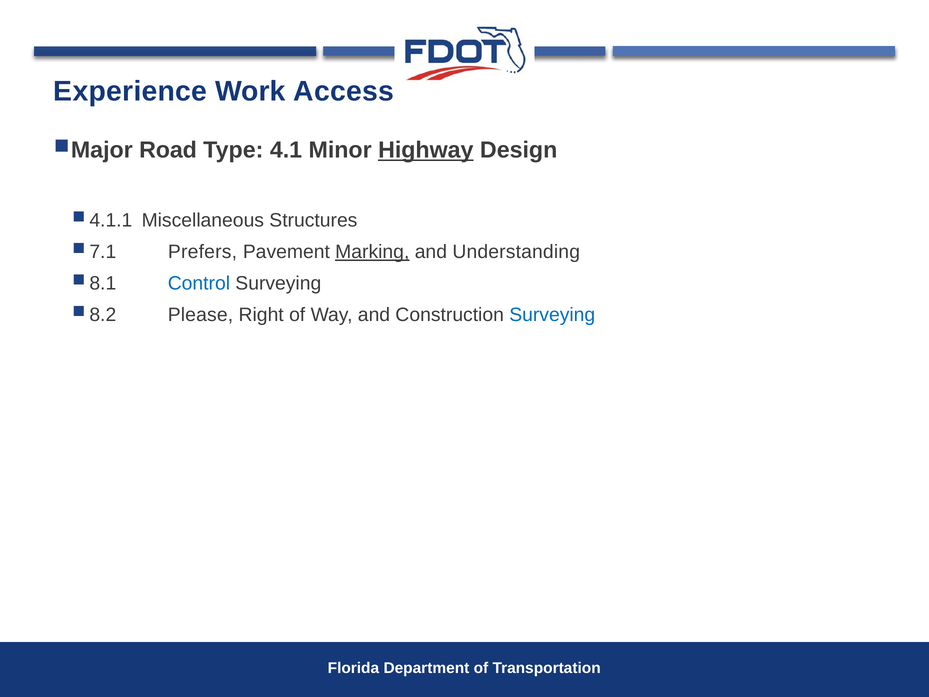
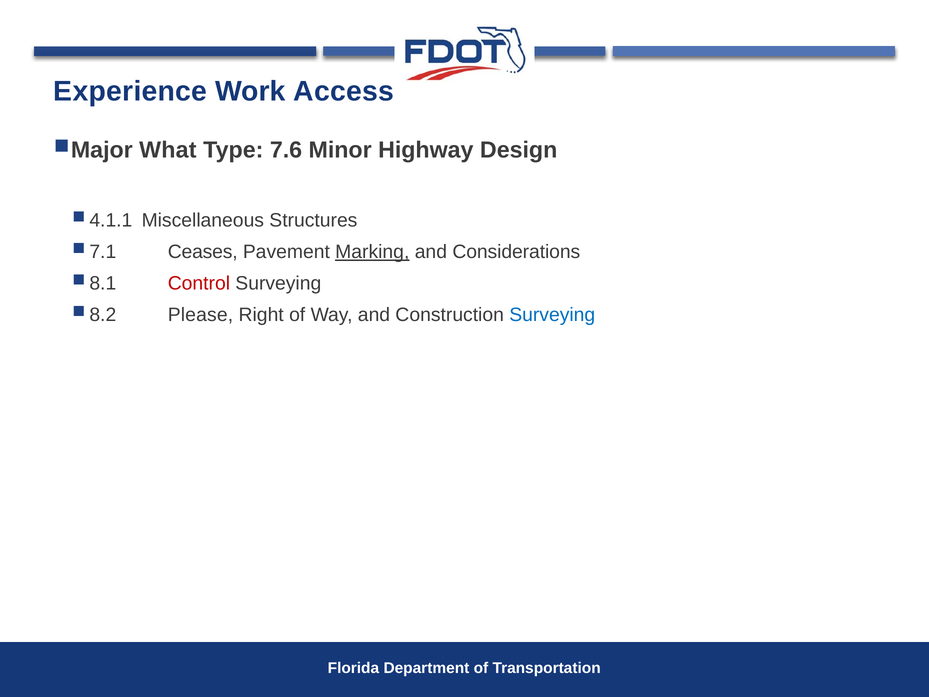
Road: Road -> What
4.1: 4.1 -> 7.6
Highway underline: present -> none
Prefers: Prefers -> Ceases
Understanding: Understanding -> Considerations
Control colour: blue -> red
